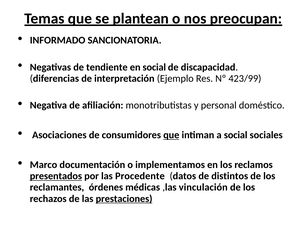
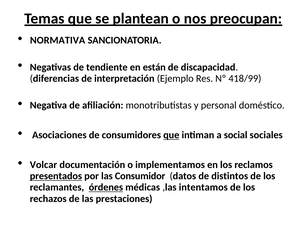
INFORMADO: INFORMADO -> NORMATIVA
en social: social -> están
423/99: 423/99 -> 418/99
Marco: Marco -> Volcar
Procedente: Procedente -> Consumidor
órdenes underline: none -> present
vinculación: vinculación -> intentamos
prestaciones underline: present -> none
